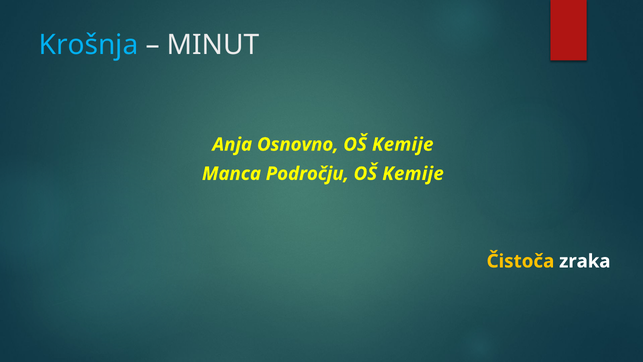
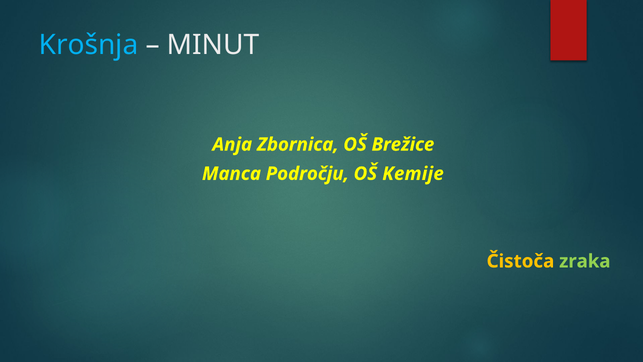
Osnovno: Osnovno -> Zbornica
Kemije at (403, 144): Kemije -> Brežice
zraka colour: white -> light green
